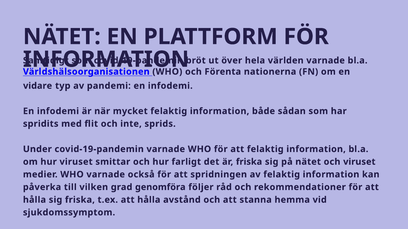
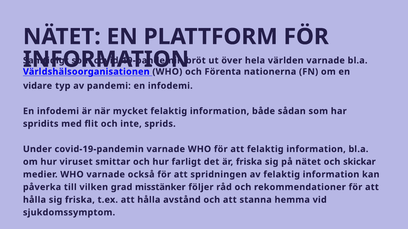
och viruset: viruset -> skickar
genomföra: genomföra -> misstänker
